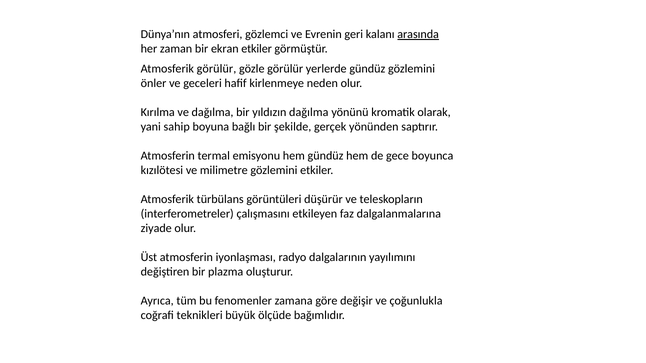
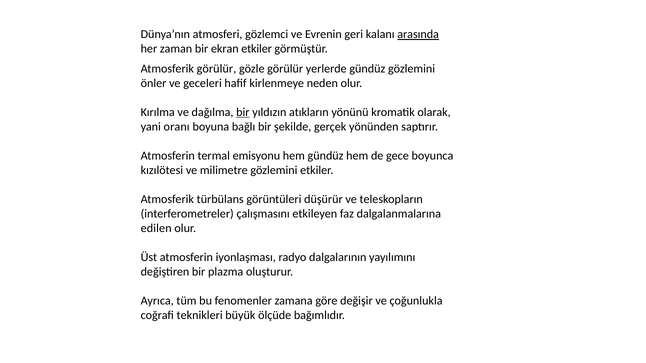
bir at (243, 112) underline: none -> present
yıldızın dağılma: dağılma -> atıkların
sahip: sahip -> oranı
ziyade: ziyade -> edilen
